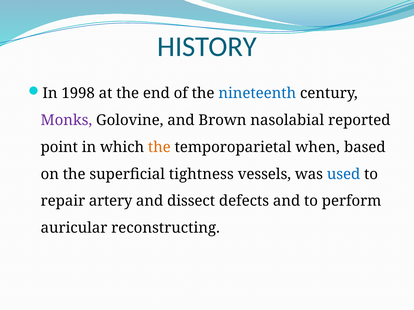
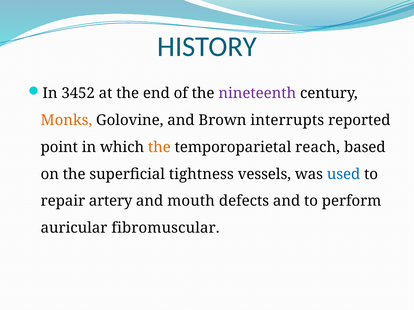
1998: 1998 -> 3452
nineteenth colour: blue -> purple
Monks colour: purple -> orange
nasolabial: nasolabial -> interrupts
when: when -> reach
dissect: dissect -> mouth
reconstructing: reconstructing -> fibromuscular
